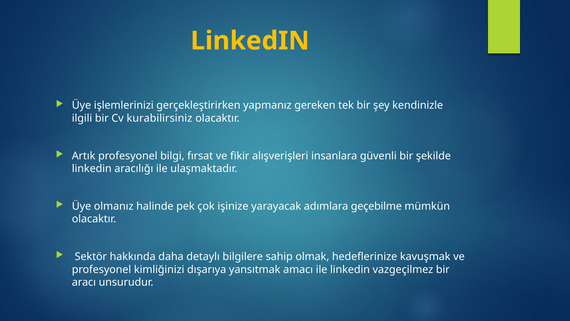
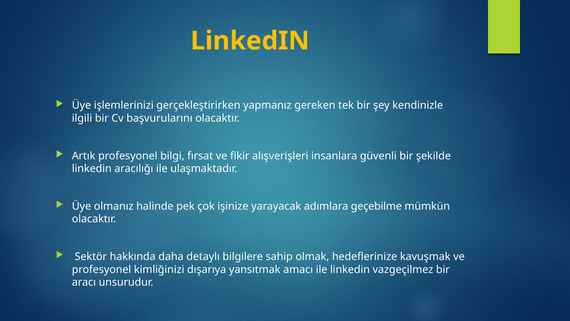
kurabilirsiniz: kurabilirsiniz -> başvurularını
